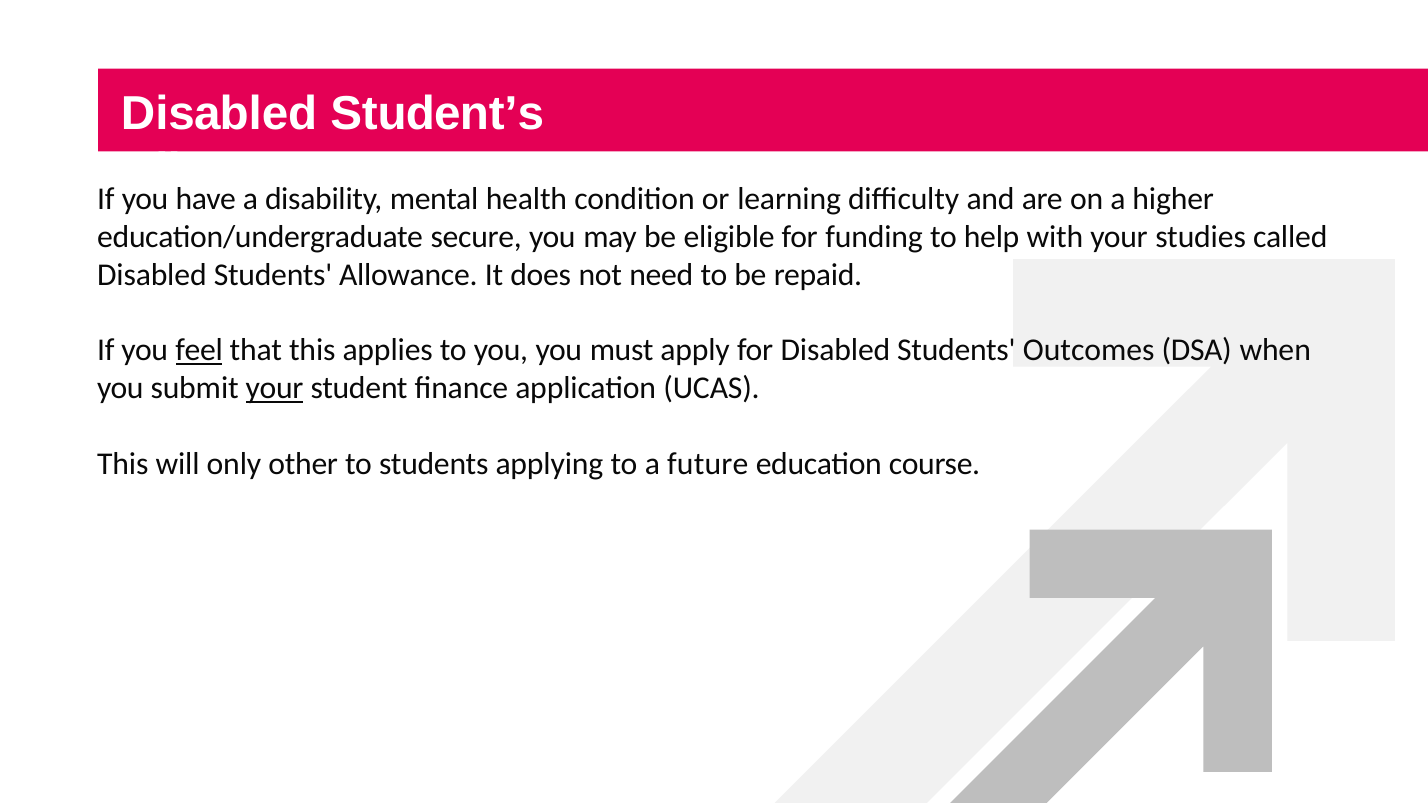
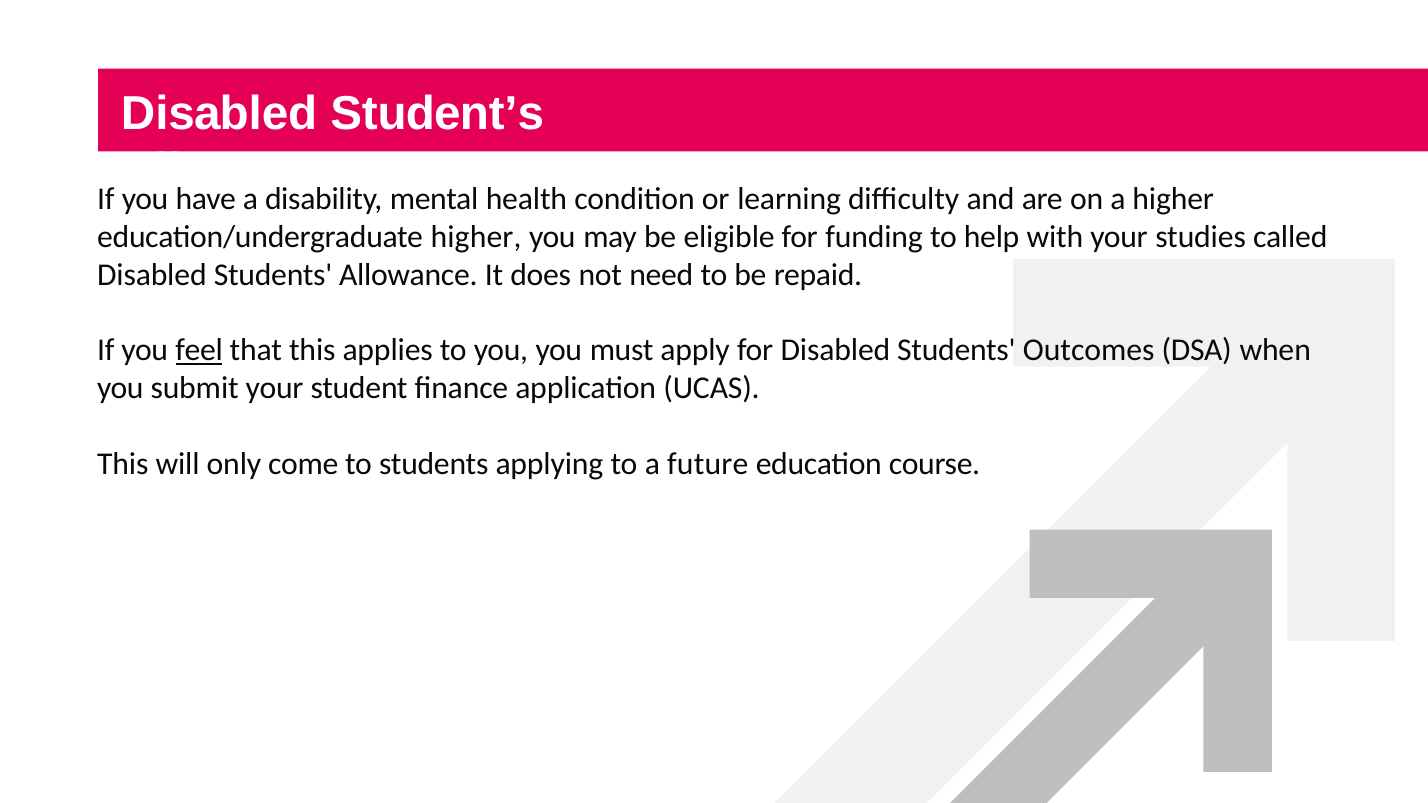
education/undergraduate secure: secure -> higher
your at (274, 388) underline: present -> none
other: other -> come
